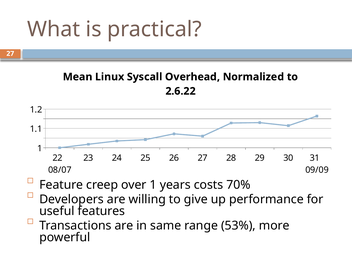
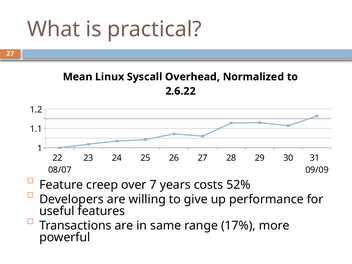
over 1: 1 -> 7
70%: 70% -> 52%
53%: 53% -> 17%
